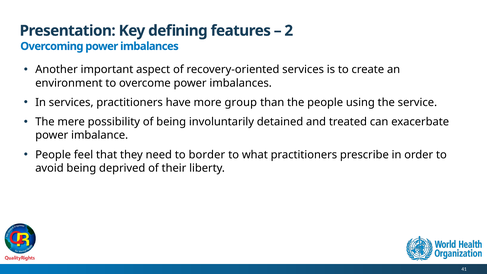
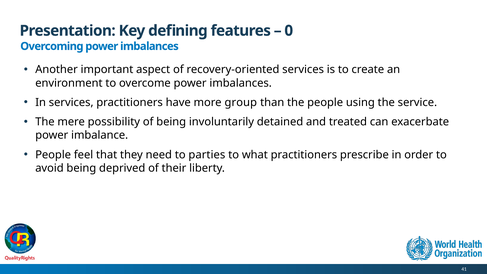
2: 2 -> 0
border: border -> parties
